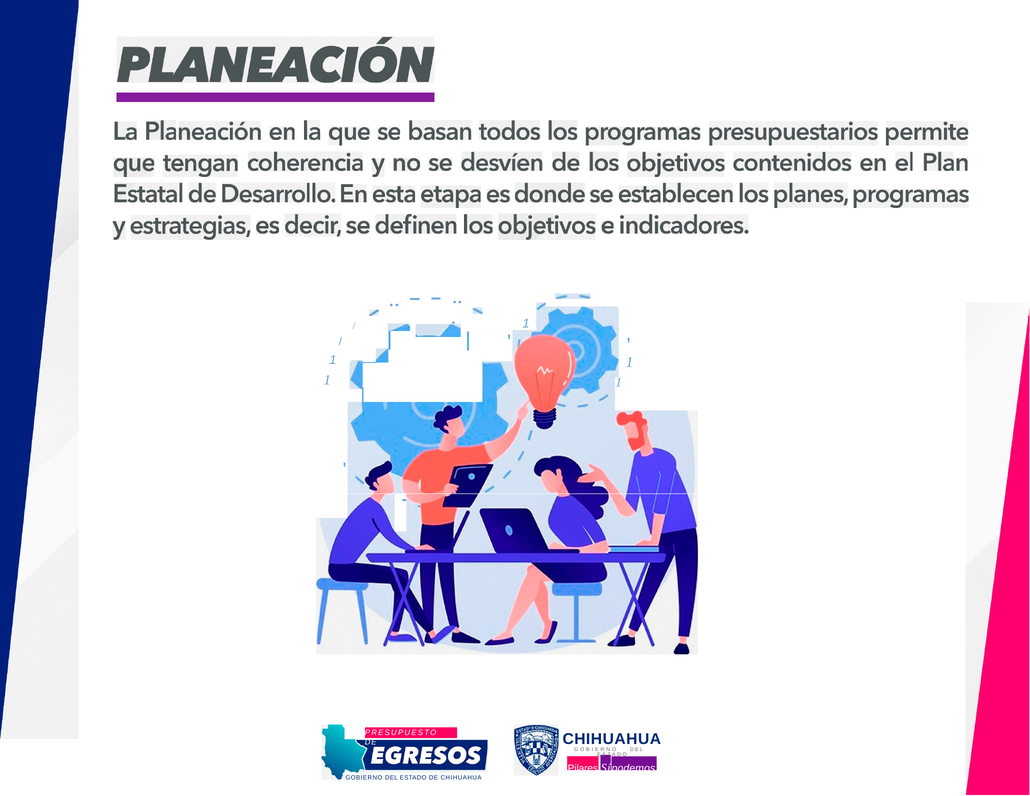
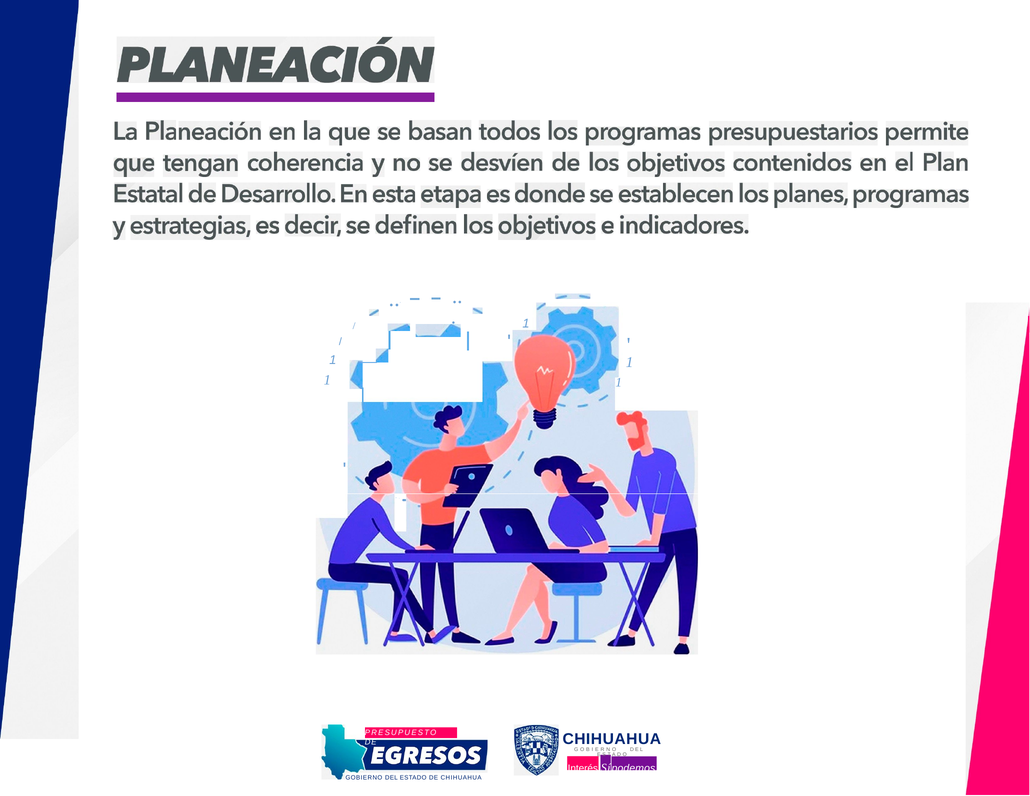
Pilares: Pilares -> Interés
